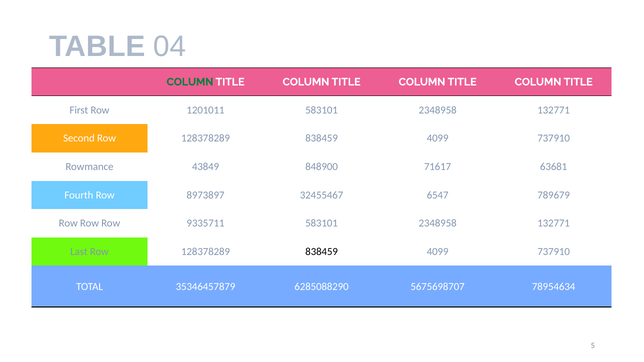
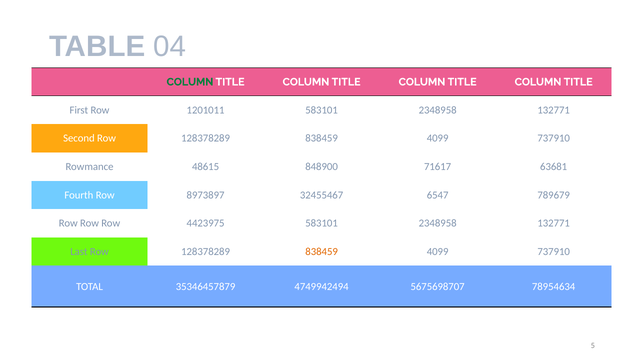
43849: 43849 -> 48615
9335711: 9335711 -> 4423975
838459 at (322, 252) colour: black -> orange
6285088290: 6285088290 -> 4749942494
